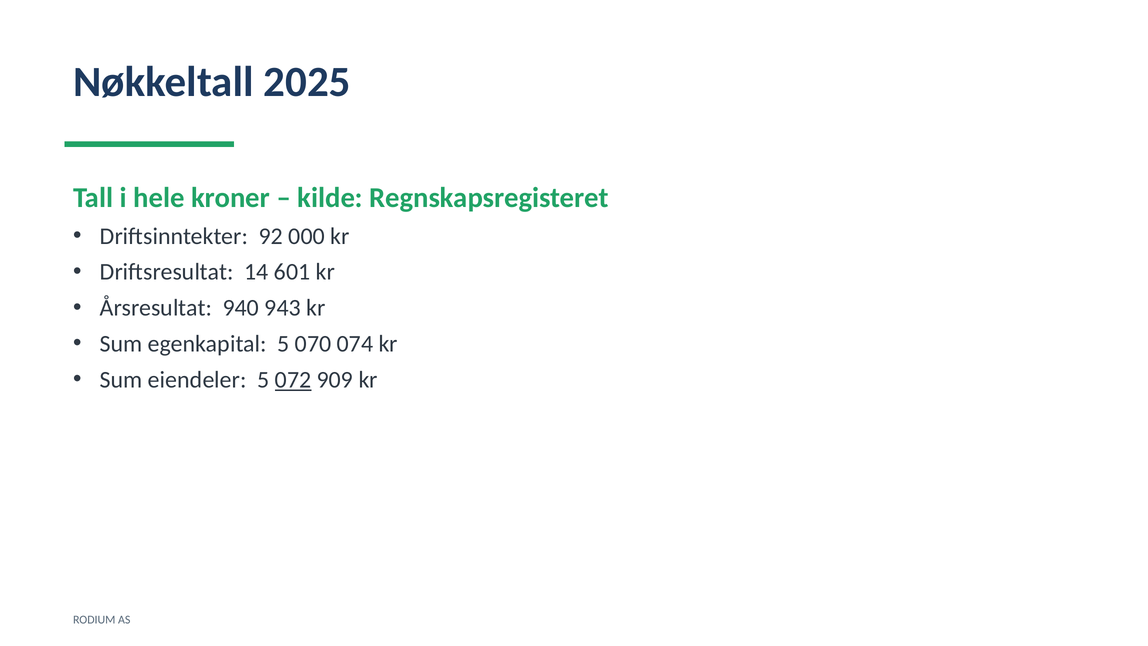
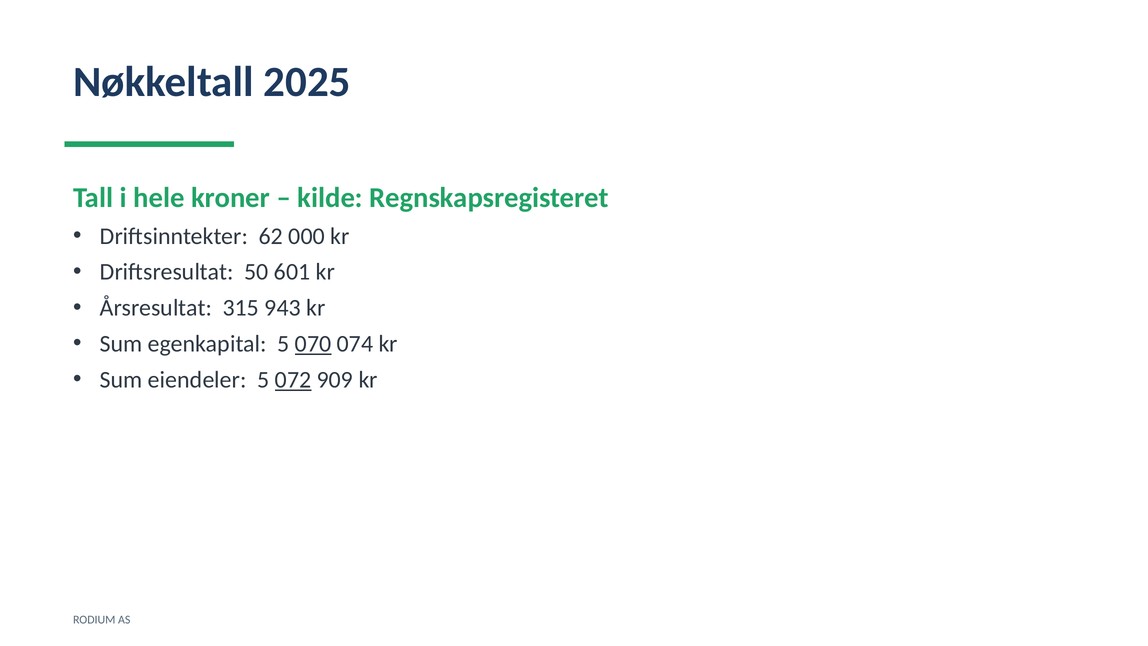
92: 92 -> 62
14: 14 -> 50
940: 940 -> 315
070 underline: none -> present
